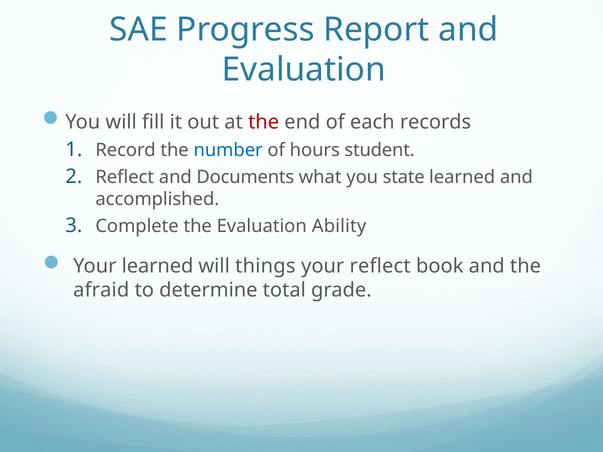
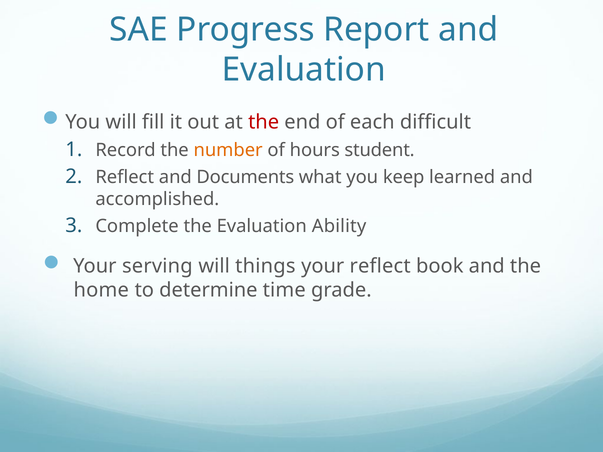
records: records -> difficult
number colour: blue -> orange
state: state -> keep
Your learned: learned -> serving
afraid: afraid -> home
total: total -> time
